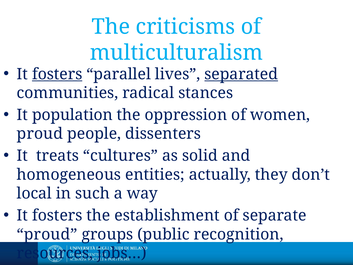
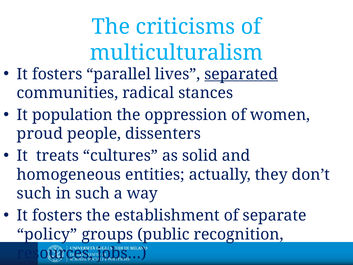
fosters at (57, 74) underline: present -> none
local at (34, 193): local -> such
proud at (47, 234): proud -> policy
